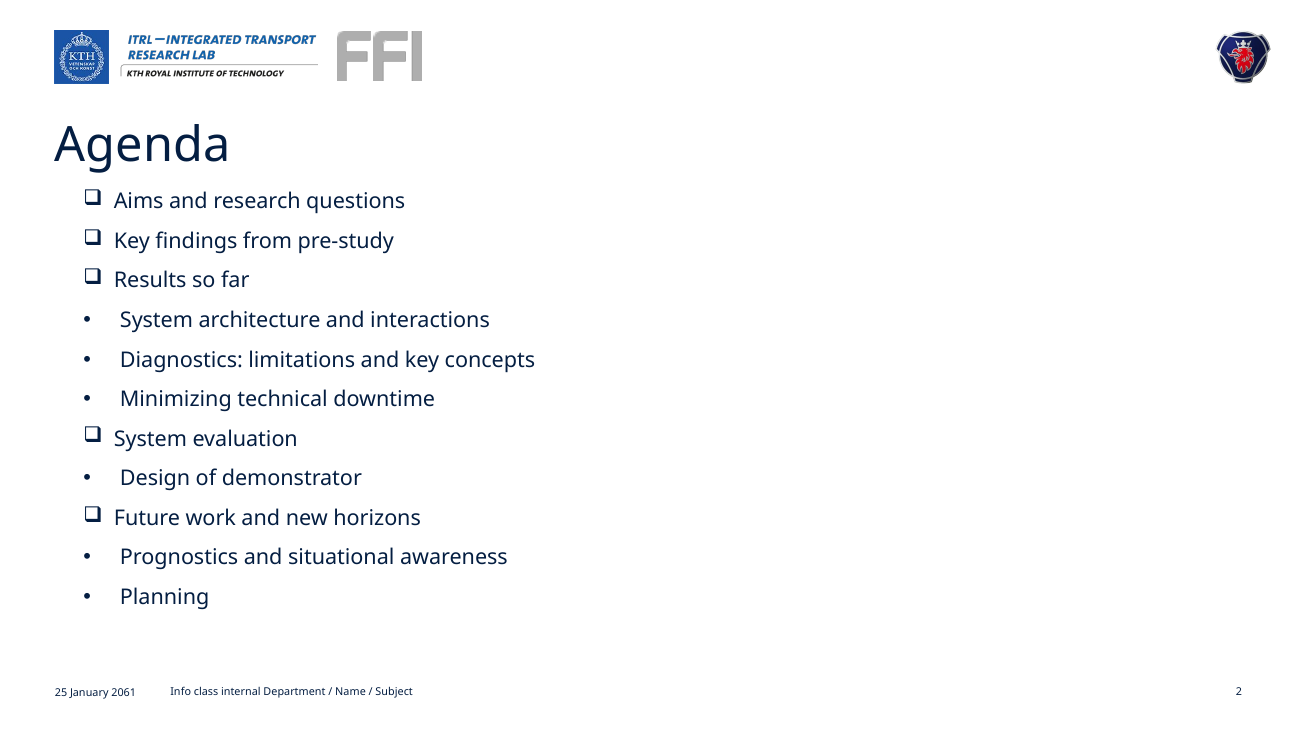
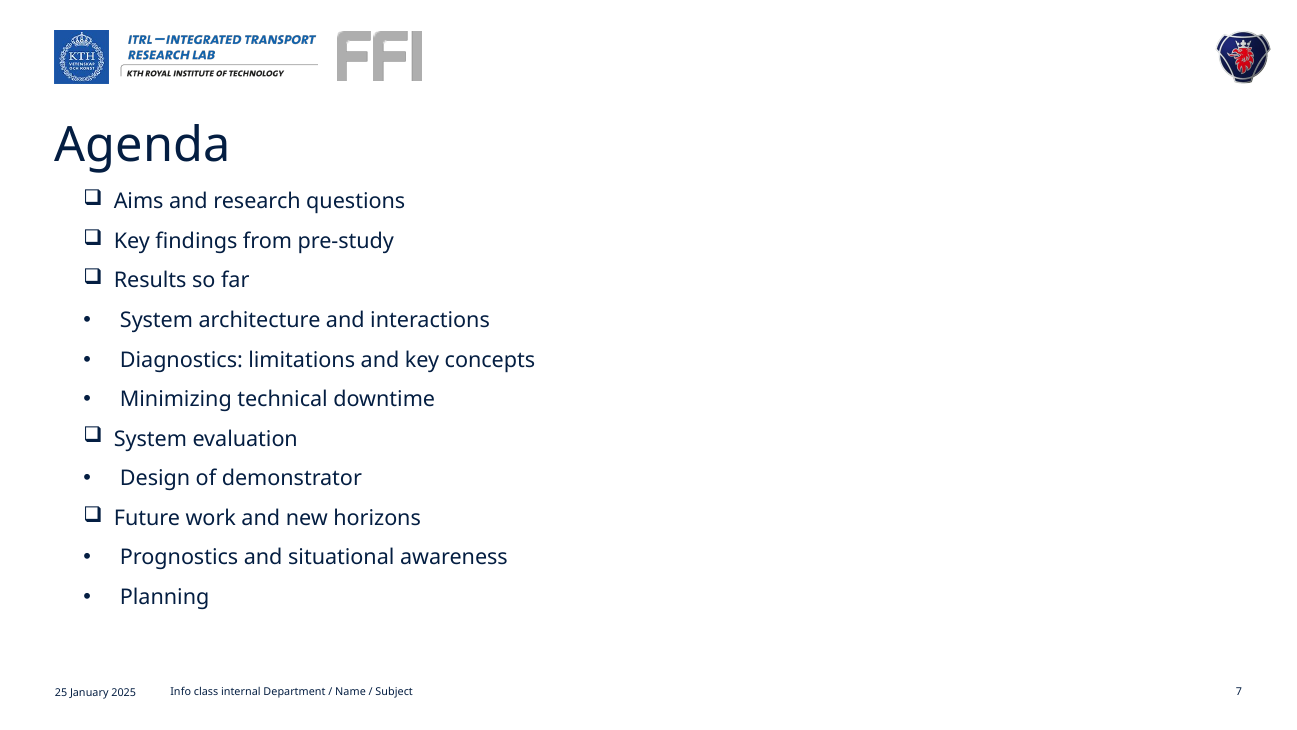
2: 2 -> 7
2061: 2061 -> 2025
